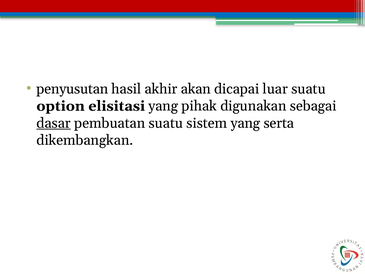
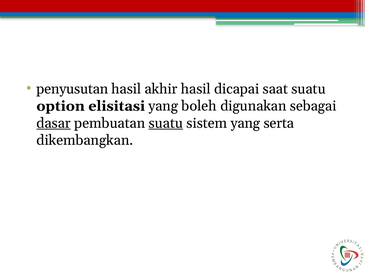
akhir akan: akan -> hasil
luar: luar -> saat
pihak: pihak -> boleh
suatu at (166, 123) underline: none -> present
